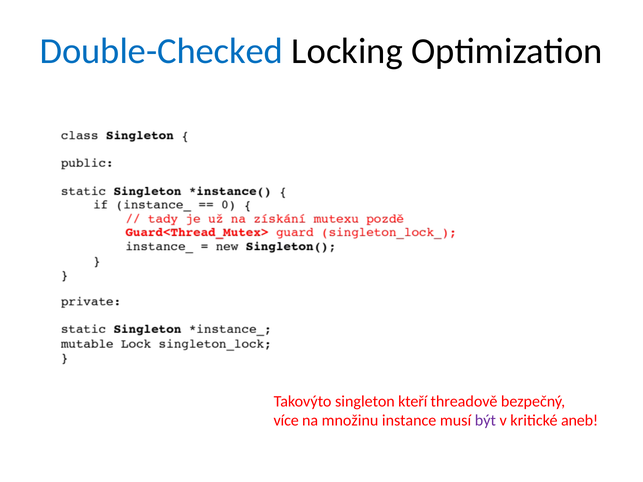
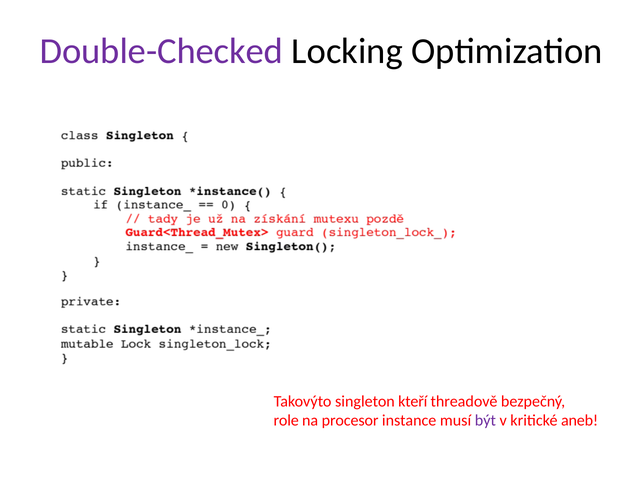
Double-Checked colour: blue -> purple
více: více -> role
množinu: množinu -> procesor
